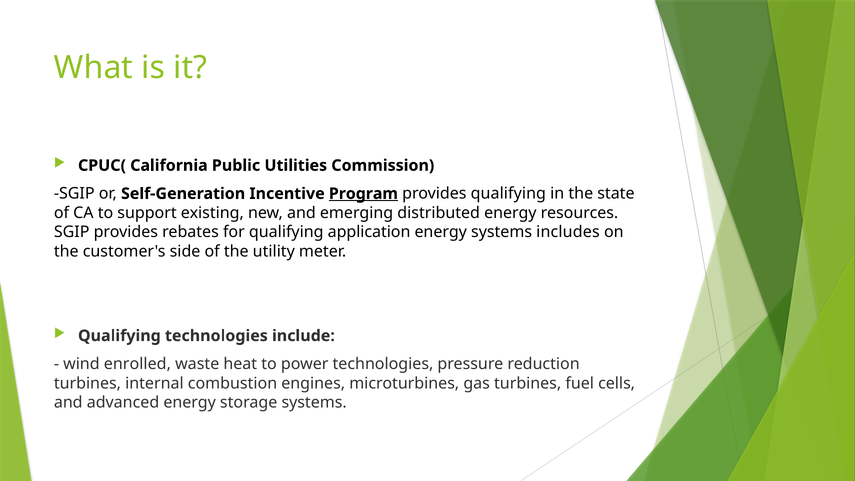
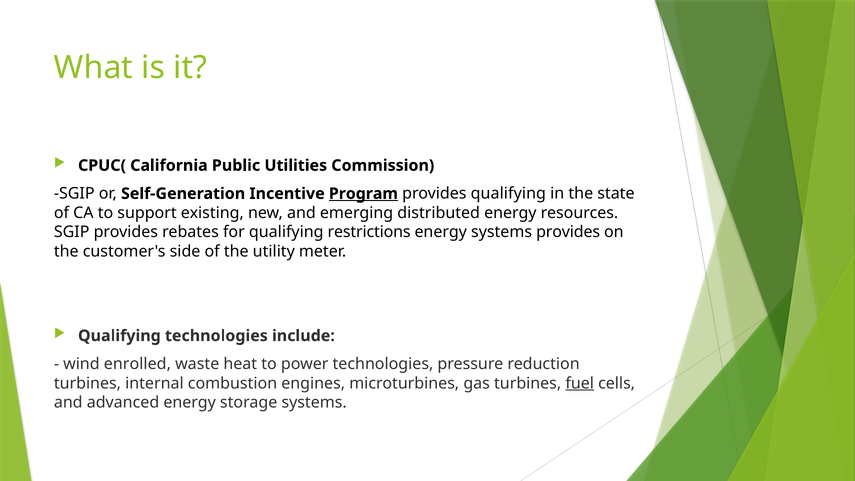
application: application -> restrictions
systems includes: includes -> provides
fuel underline: none -> present
